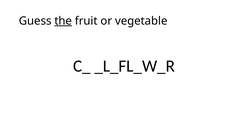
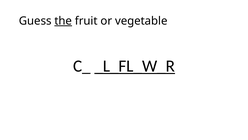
_L_FL_W_R underline: none -> present
